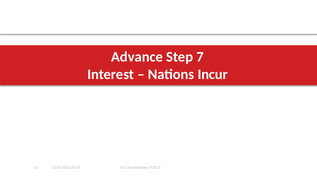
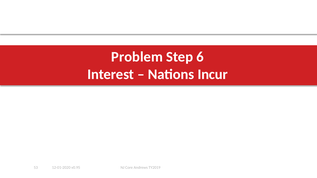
Advance: Advance -> Problem
7: 7 -> 6
